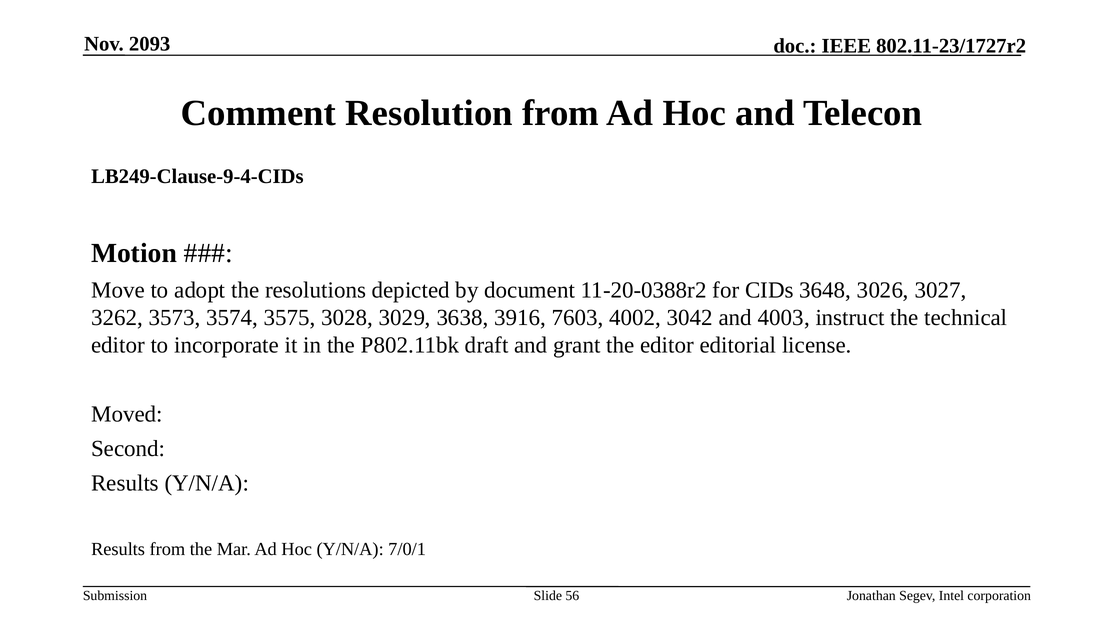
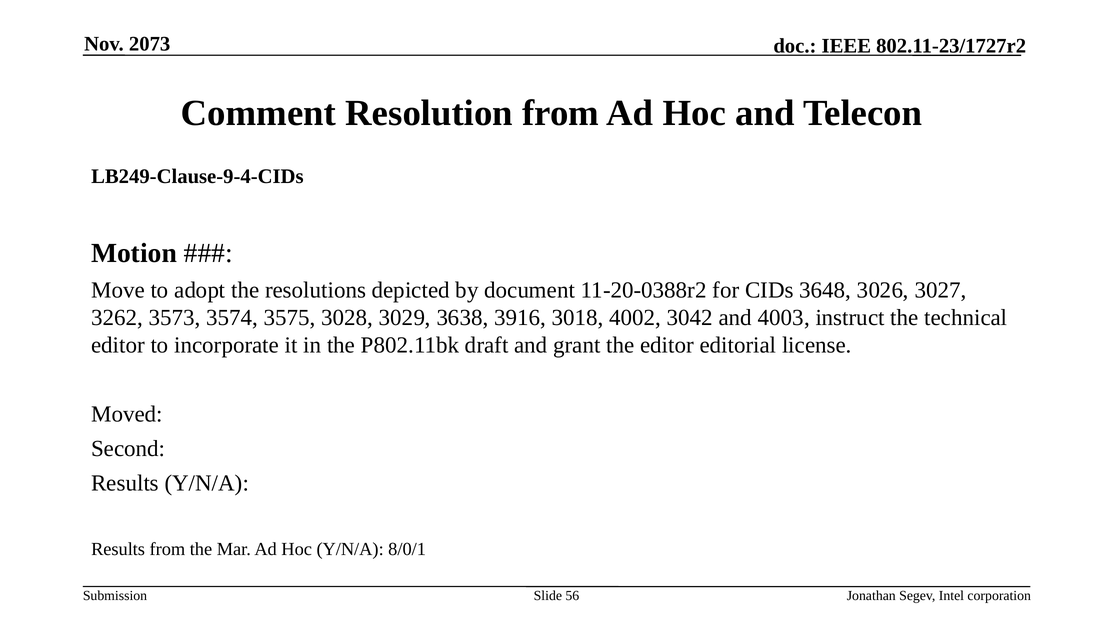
2093: 2093 -> 2073
7603: 7603 -> 3018
7/0/1: 7/0/1 -> 8/0/1
